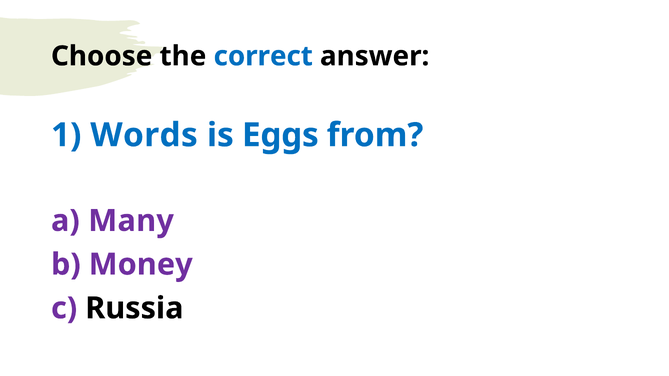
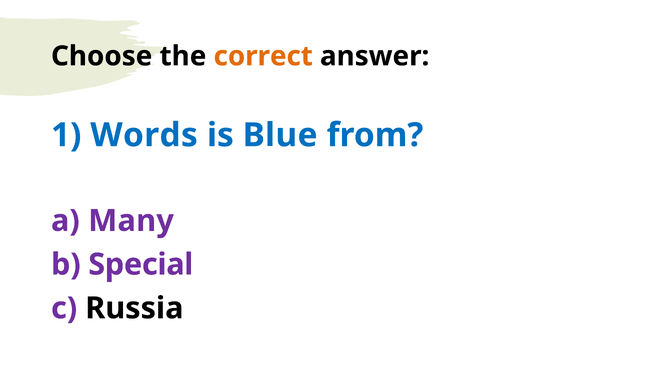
correct colour: blue -> orange
Eggs: Eggs -> Blue
Money: Money -> Special
